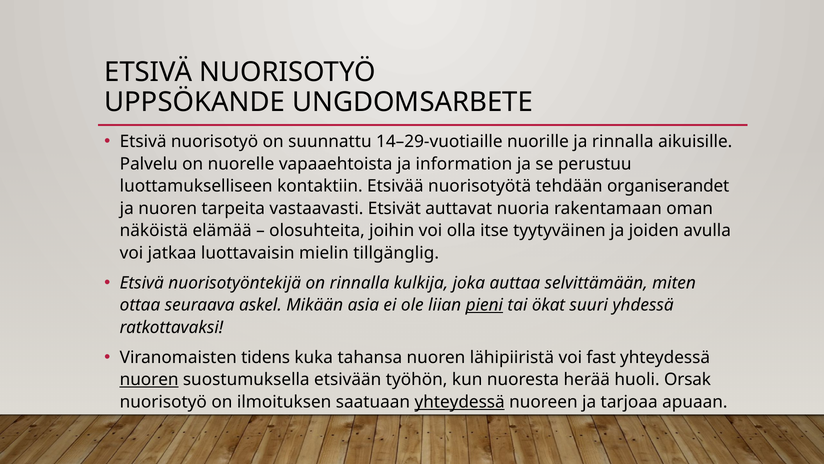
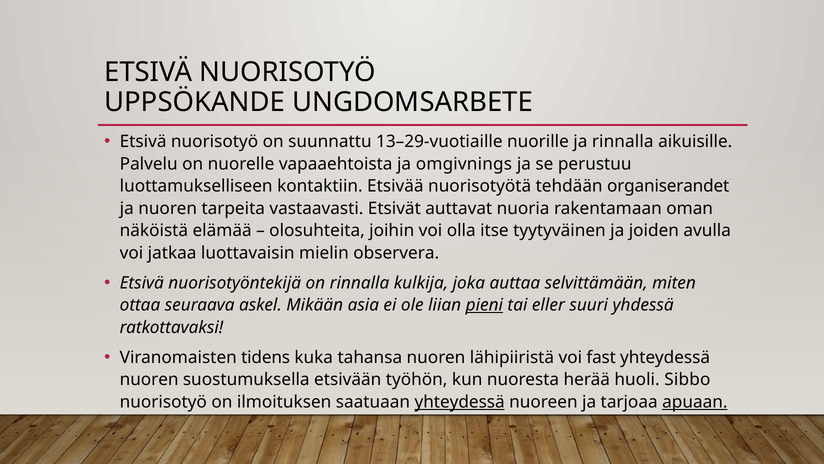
14–29-vuotiaille: 14–29-vuotiaille -> 13–29-vuotiaille
information: information -> omgivnings
tillgänglig: tillgänglig -> observera
ökat: ökat -> eller
nuoren at (149, 379) underline: present -> none
Orsak: Orsak -> Sibbo
apuaan underline: none -> present
